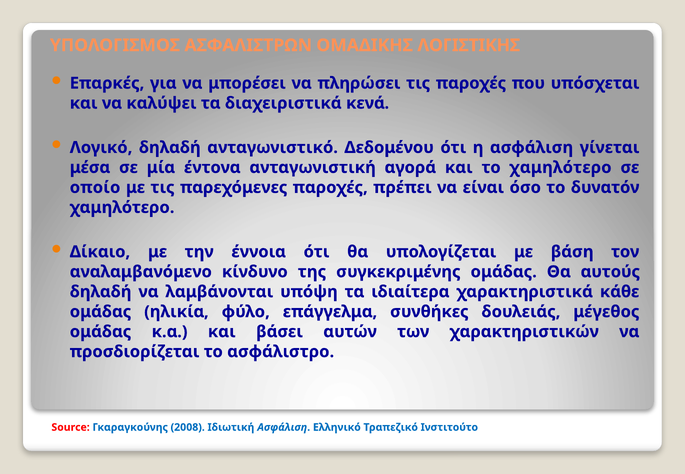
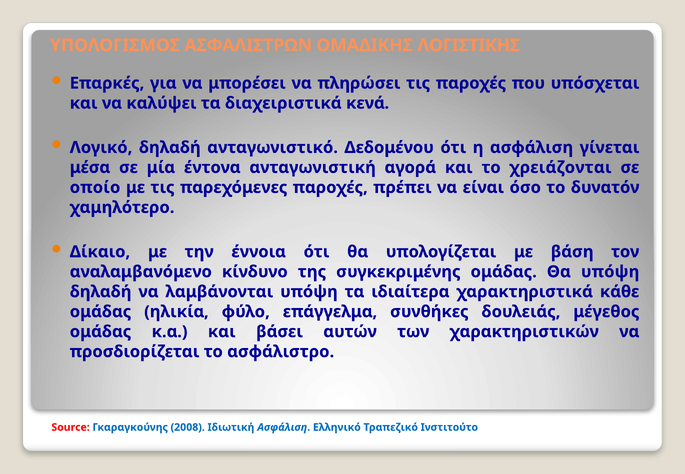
το χαμηλότερο: χαμηλότερο -> χρειάζονται
Θα αυτούς: αυτούς -> υπόψη
